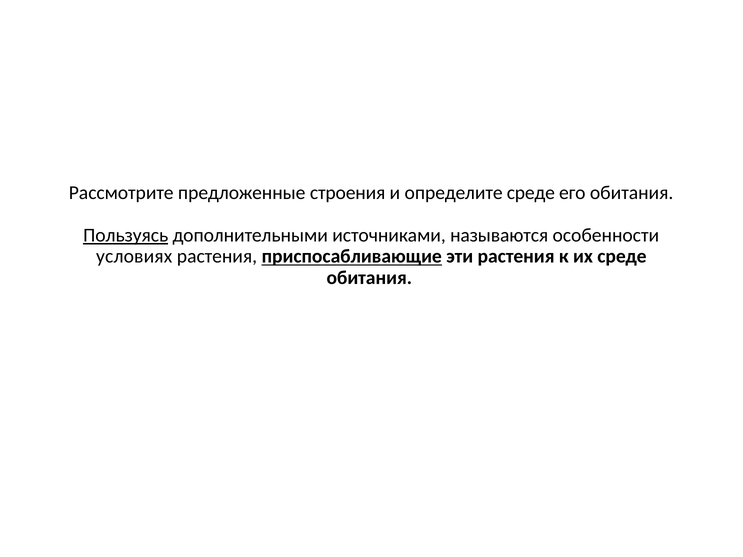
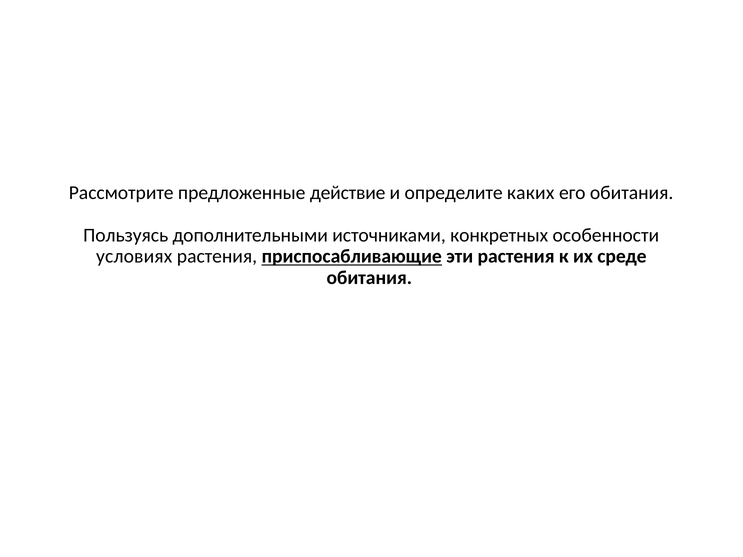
строения: строения -> действие
определите среде: среде -> каких
Пользуясь underline: present -> none
называются: называются -> конкретных
